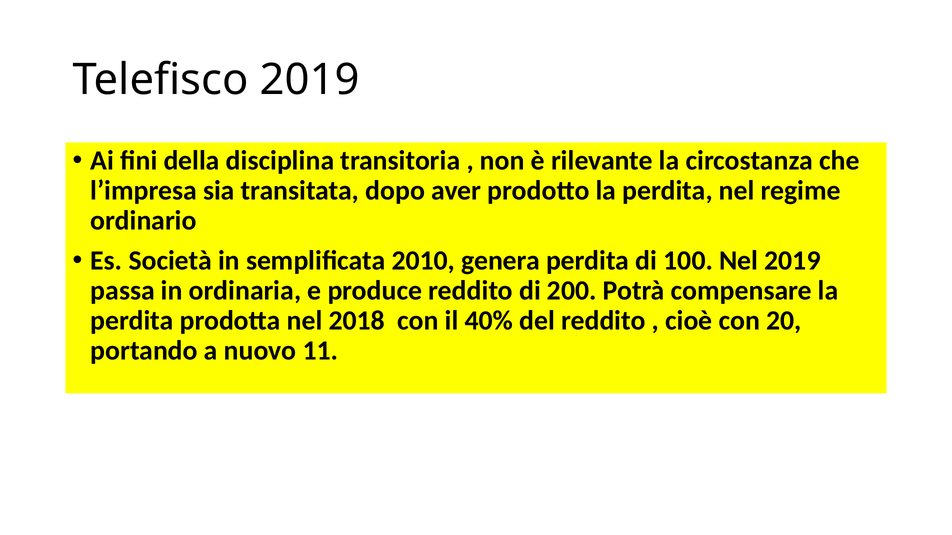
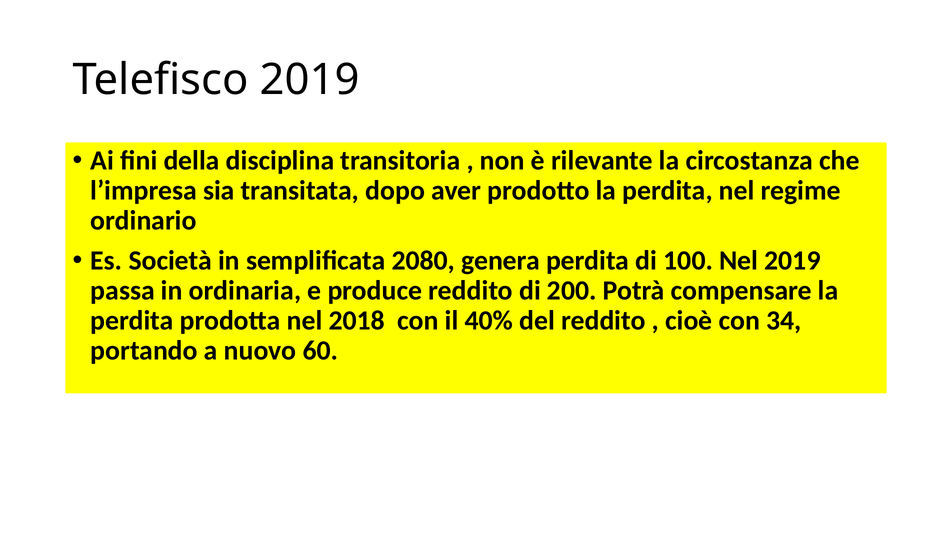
2010: 2010 -> 2080
20: 20 -> 34
11: 11 -> 60
